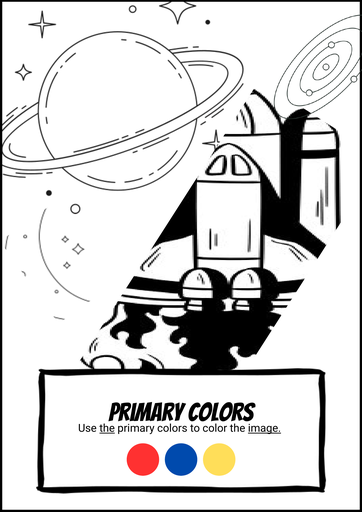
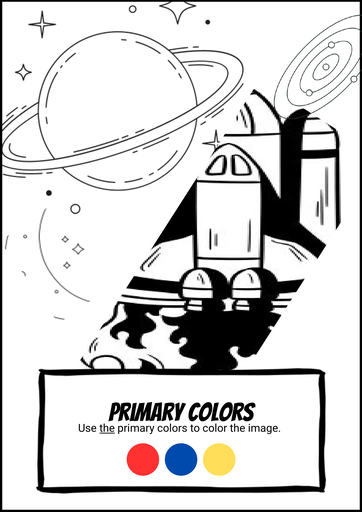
image underline: present -> none
